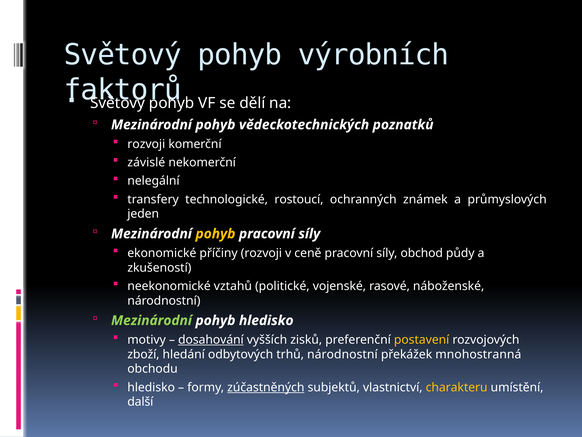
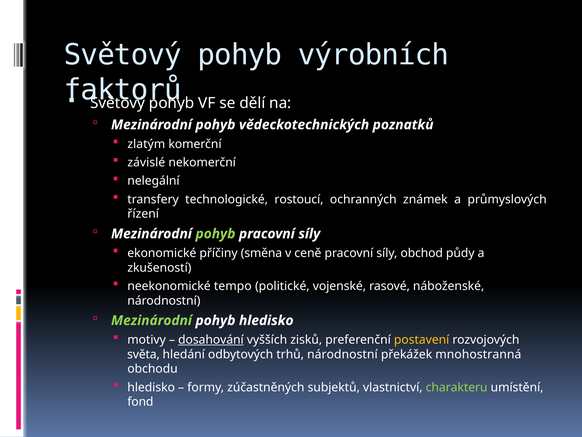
rozvoji at (146, 144): rozvoji -> zlatým
jeden: jeden -> řízení
pohyb at (215, 234) colour: yellow -> light green
příčiny rozvoji: rozvoji -> směna
vztahů: vztahů -> tempo
zboží: zboží -> světa
zúčastněných underline: present -> none
charakteru colour: yellow -> light green
další: další -> fond
